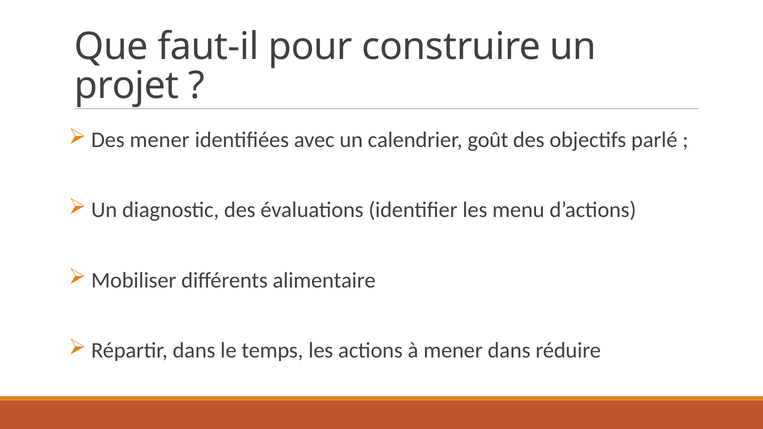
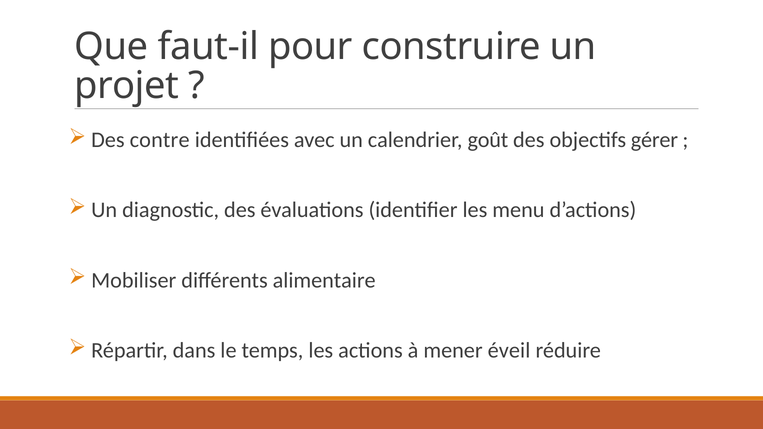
Des mener: mener -> contre
parlé: parlé -> gérer
mener dans: dans -> éveil
